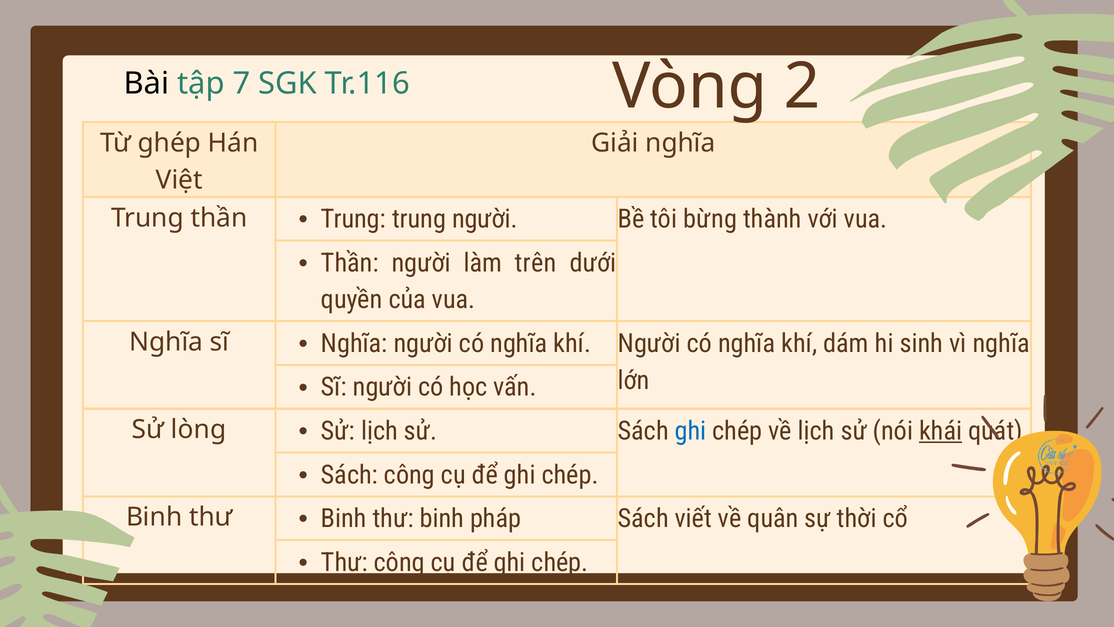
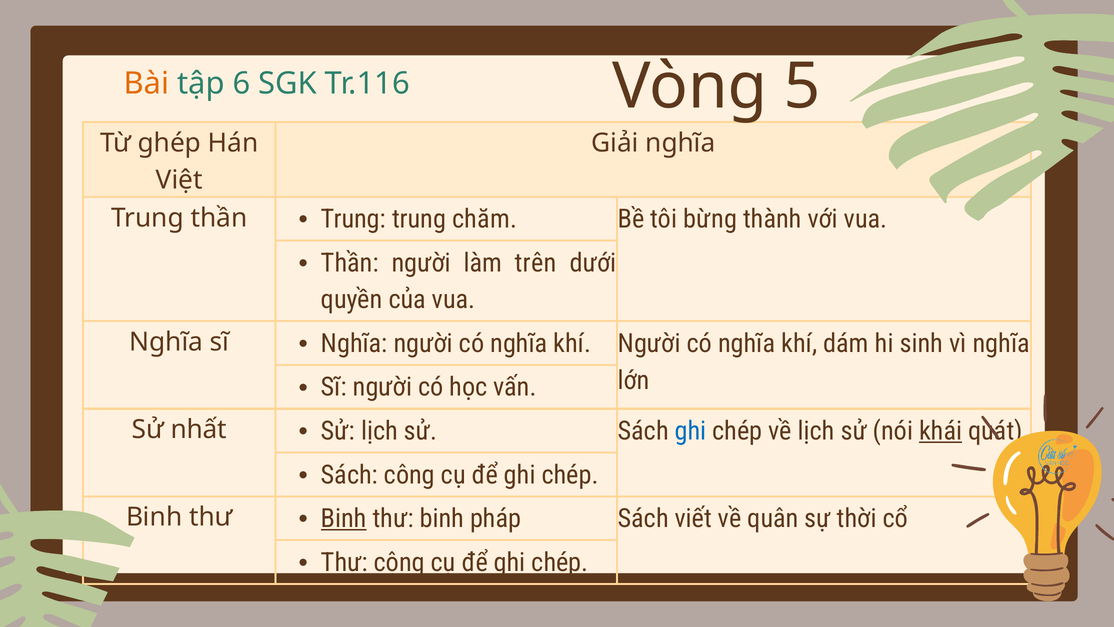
Bài colour: black -> orange
7: 7 -> 6
2: 2 -> 5
trung người: người -> chăm
lòng: lòng -> nhất
Binh at (344, 518) underline: none -> present
